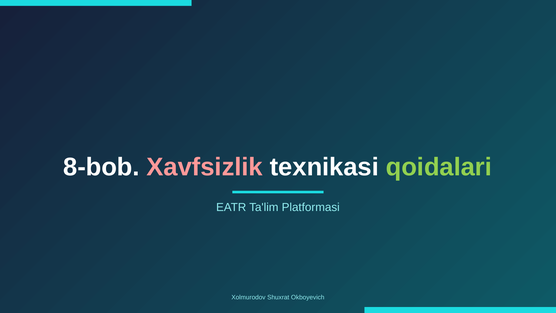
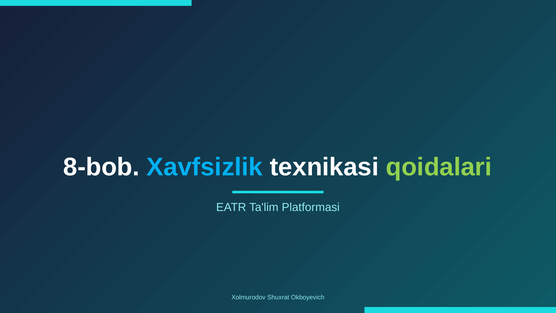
Xavfsizlik colour: pink -> light blue
